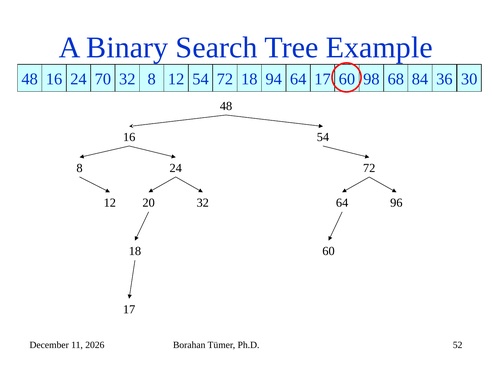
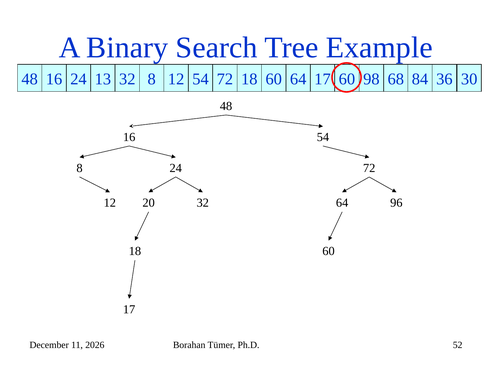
70: 70 -> 13
18 94: 94 -> 60
